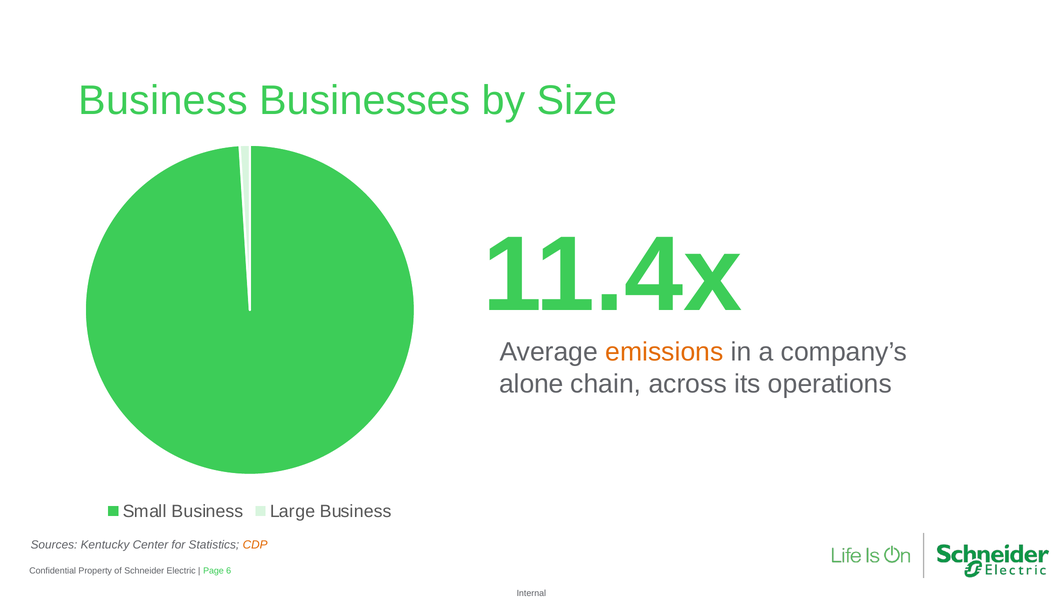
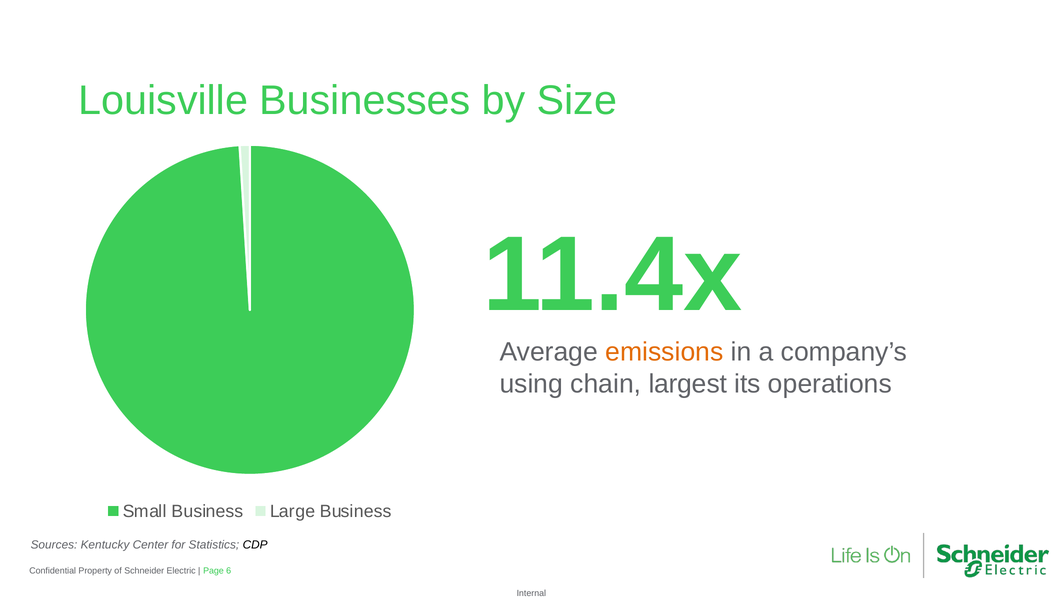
Business at (163, 101): Business -> Louisville
alone: alone -> using
across: across -> largest
CDP colour: orange -> black
